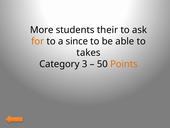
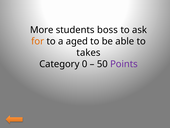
their: their -> boss
since: since -> aged
3: 3 -> 0
Points colour: orange -> purple
